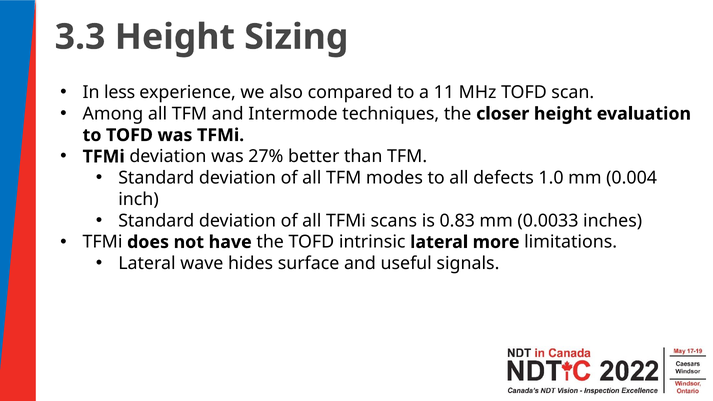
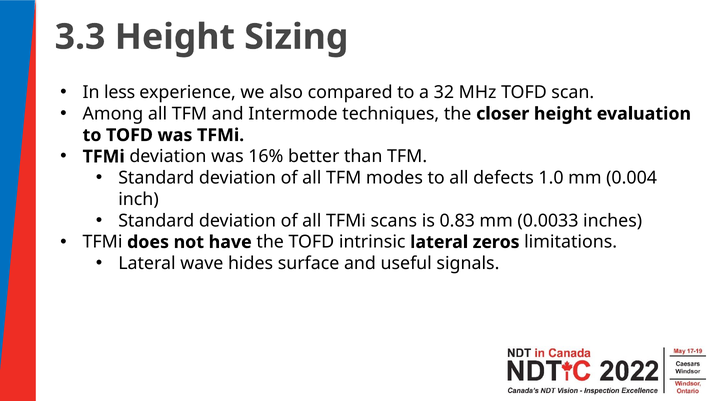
11: 11 -> 32
27%: 27% -> 16%
more: more -> zeros
